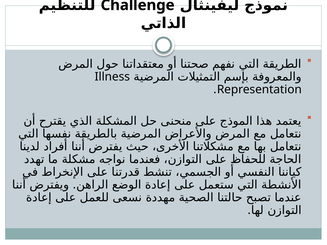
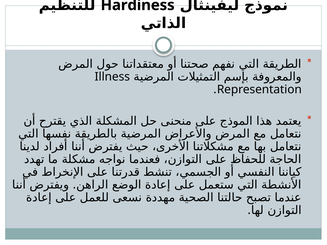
Challenge: Challenge -> Hardiness
